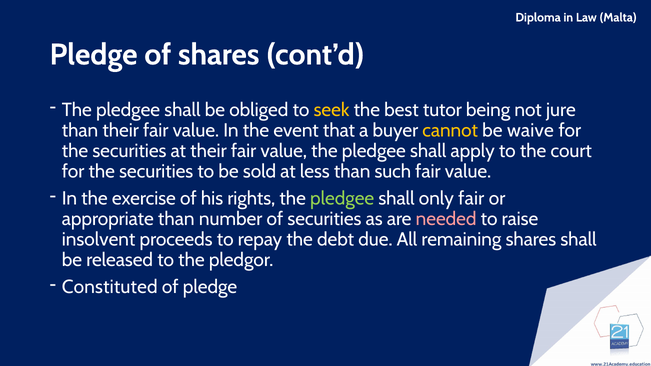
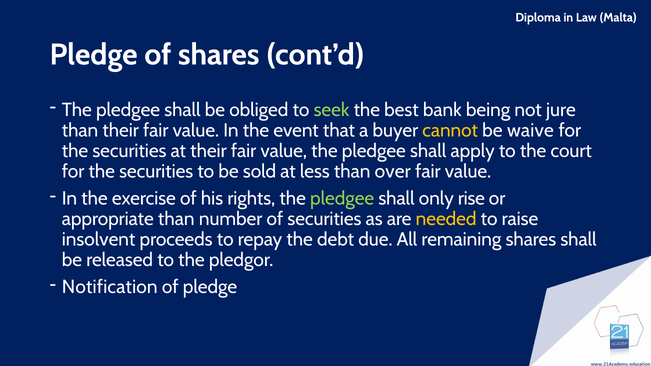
seek colour: yellow -> light green
tutor: tutor -> bank
such: such -> over
only fair: fair -> rise
needed colour: pink -> yellow
Constituted: Constituted -> Notification
